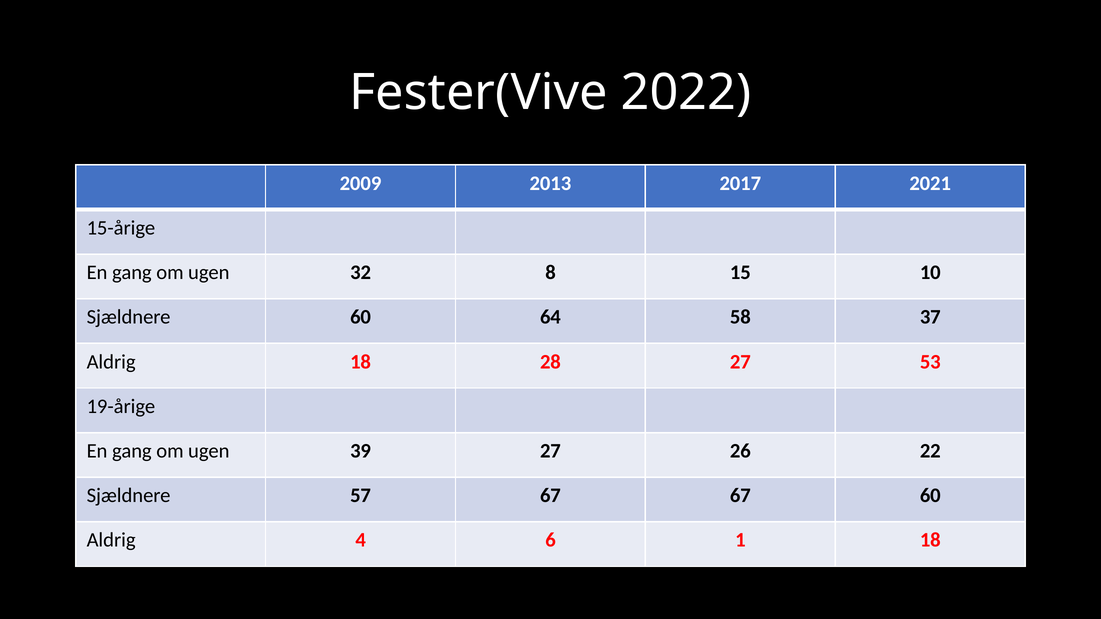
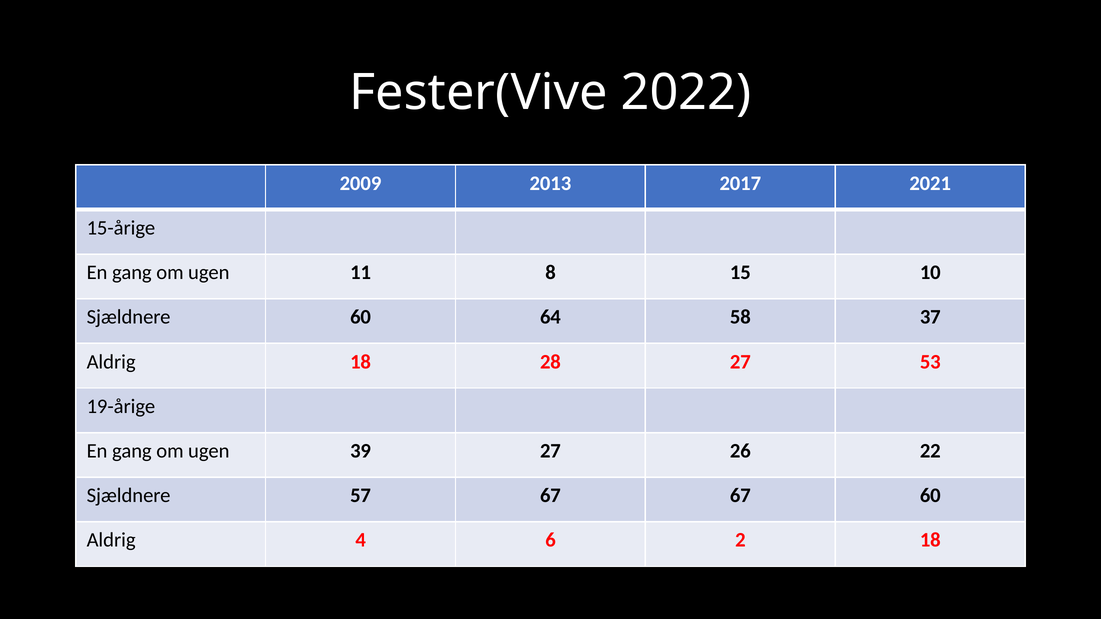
32: 32 -> 11
1: 1 -> 2
